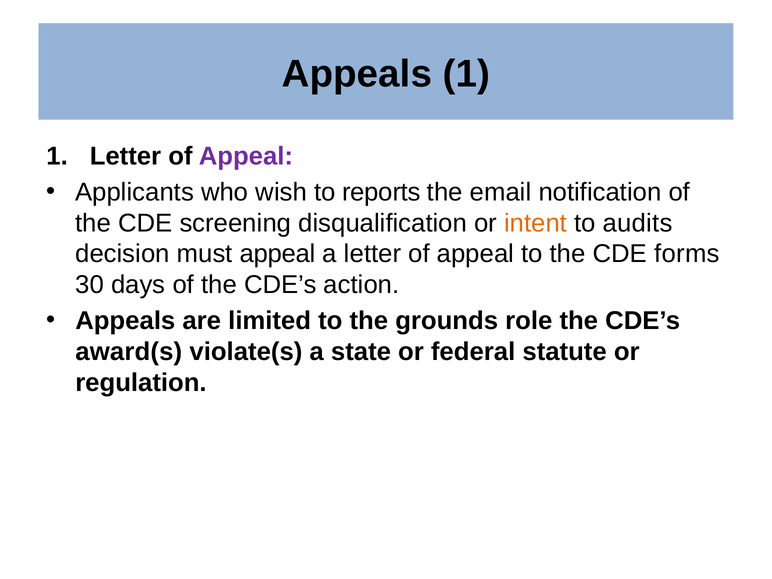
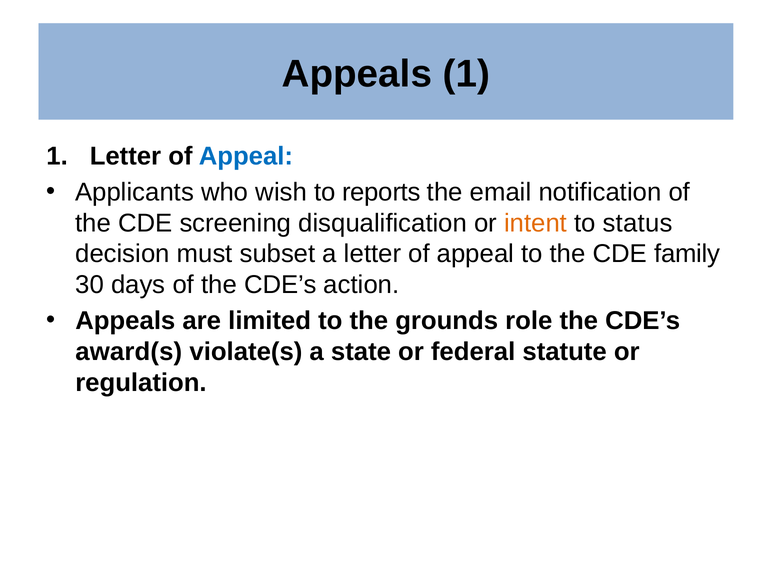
Appeal at (246, 156) colour: purple -> blue
audits: audits -> status
must appeal: appeal -> subset
forms: forms -> family
